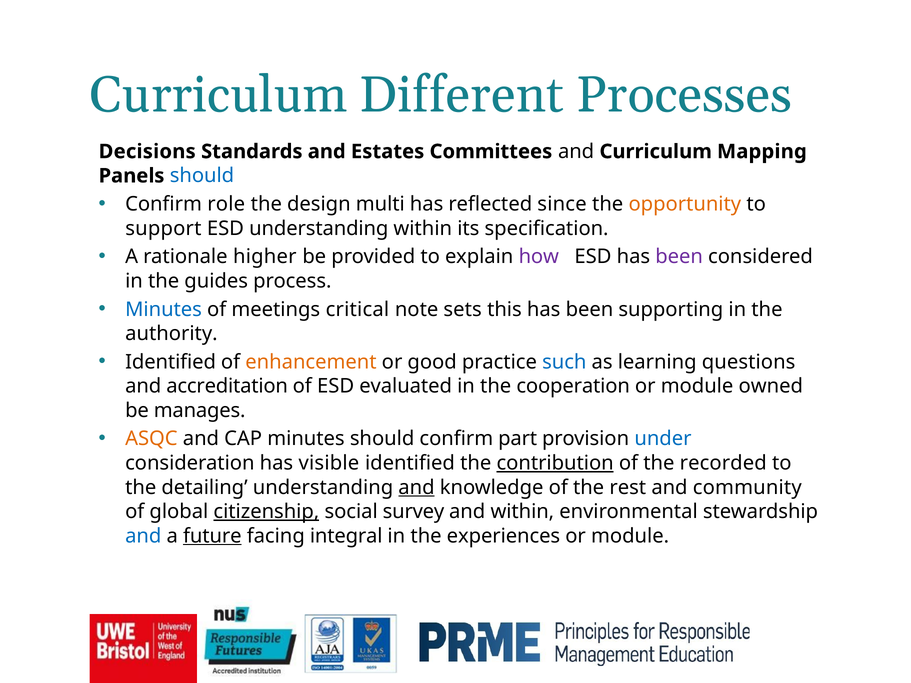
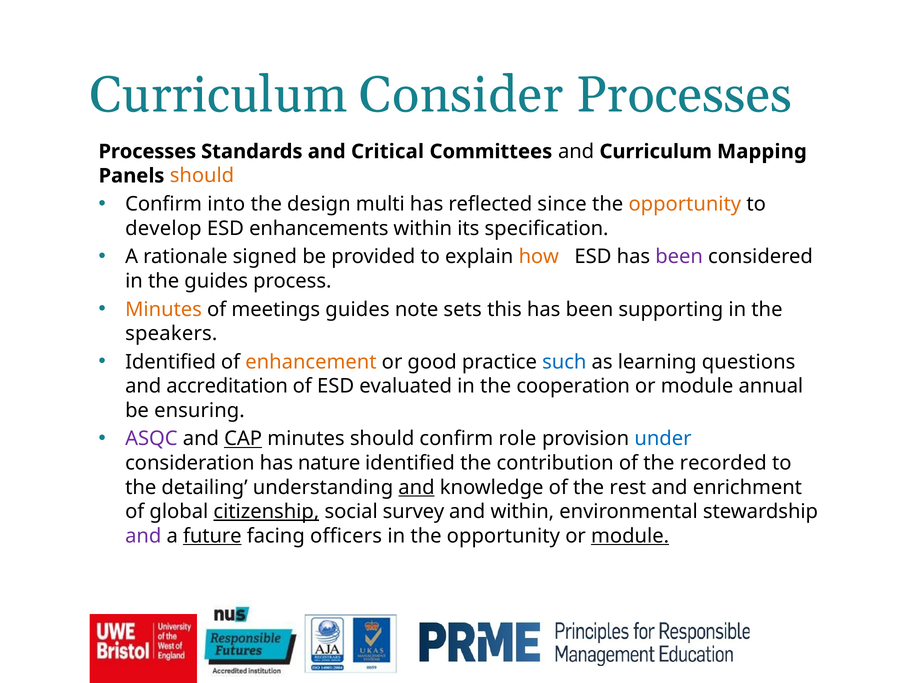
Different: Different -> Consider
Decisions at (147, 152): Decisions -> Processes
Estates: Estates -> Critical
should at (202, 176) colour: blue -> orange
role: role -> into
support: support -> develop
ESD understanding: understanding -> enhancements
higher: higher -> signed
how colour: purple -> orange
Minutes at (164, 309) colour: blue -> orange
meetings critical: critical -> guides
authority: authority -> speakers
owned: owned -> annual
manages: manages -> ensuring
ASQC colour: orange -> purple
CAP underline: none -> present
part: part -> role
visible: visible -> nature
contribution underline: present -> none
community: community -> enrichment
and at (143, 536) colour: blue -> purple
integral: integral -> officers
in the experiences: experiences -> opportunity
module at (630, 536) underline: none -> present
